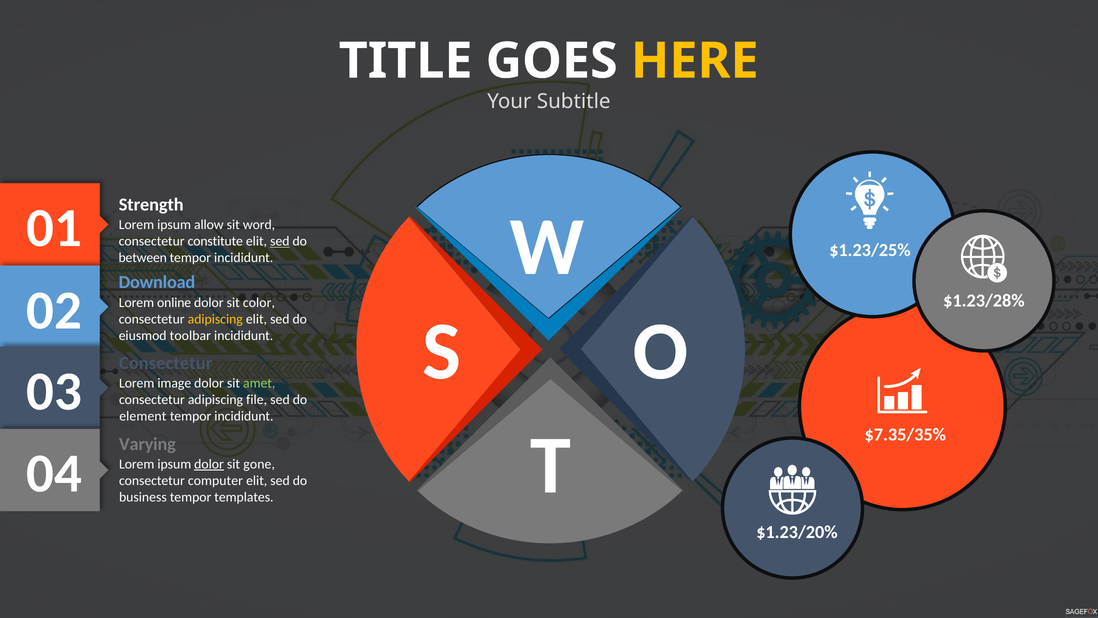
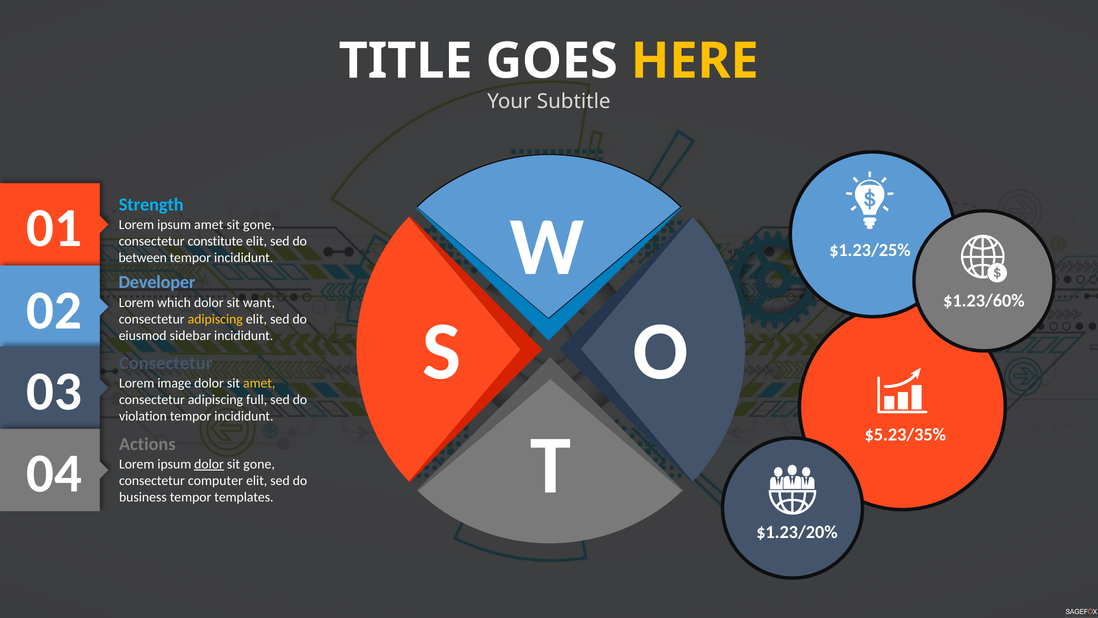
Strength colour: white -> light blue
ipsum allow: allow -> amet
word at (259, 225): word -> gone
sed at (280, 241) underline: present -> none
Download: Download -> Developer
$1.23/28%: $1.23/28% -> $1.23/60%
online: online -> which
color: color -> want
toolbar: toolbar -> sidebar
amet at (259, 383) colour: light green -> yellow
file: file -> full
element: element -> violation
$7.35/35%: $7.35/35% -> $5.23/35%
Varying: Varying -> Actions
